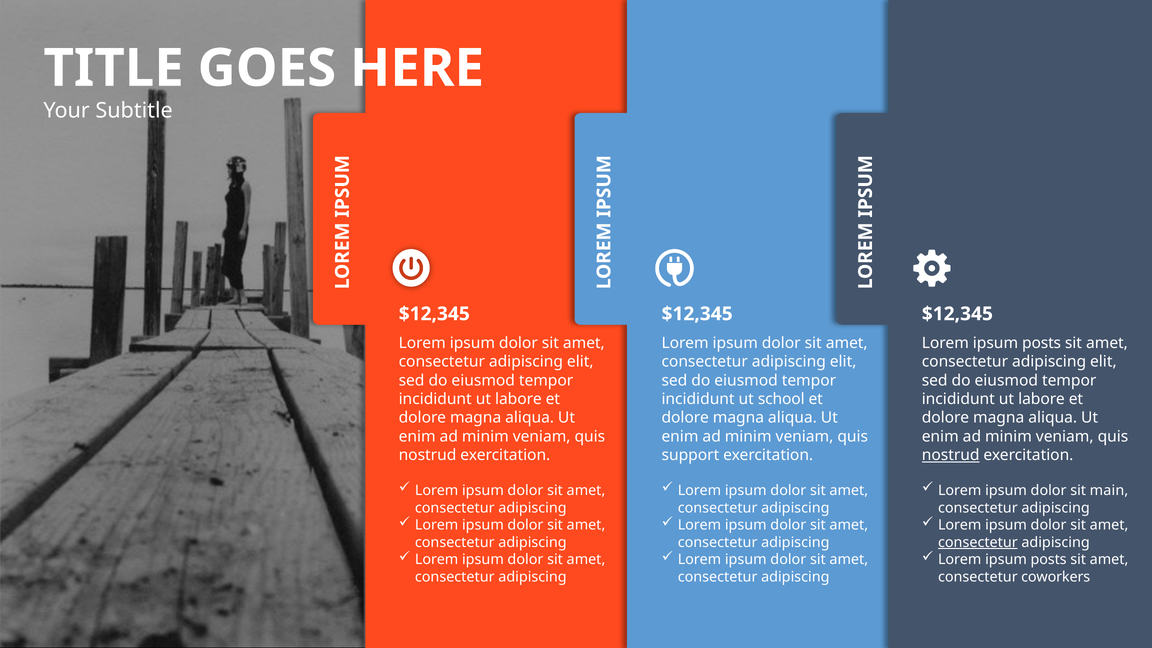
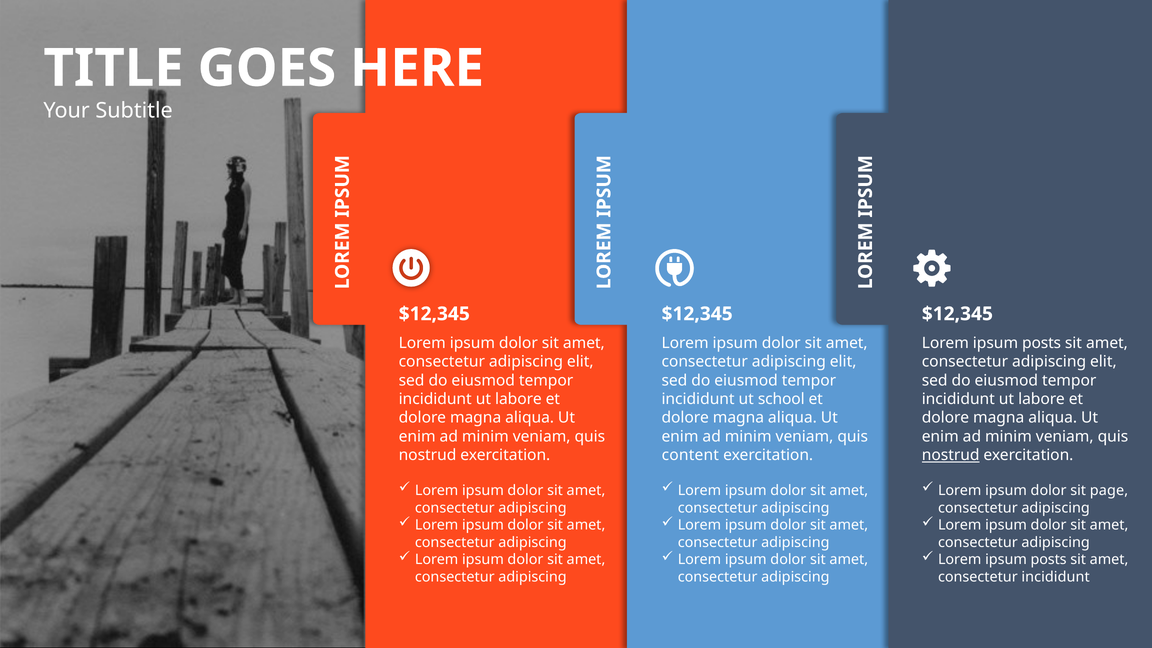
support: support -> content
main: main -> page
consectetur at (978, 542) underline: present -> none
consectetur coworkers: coworkers -> incididunt
